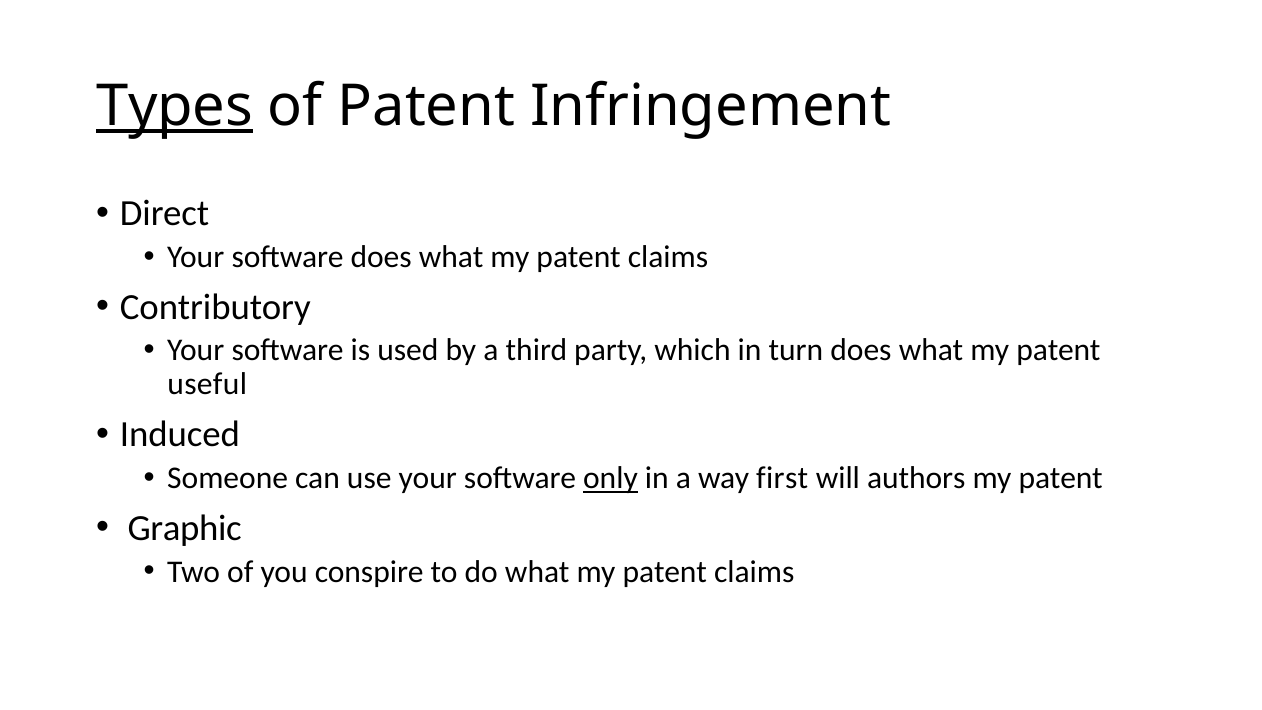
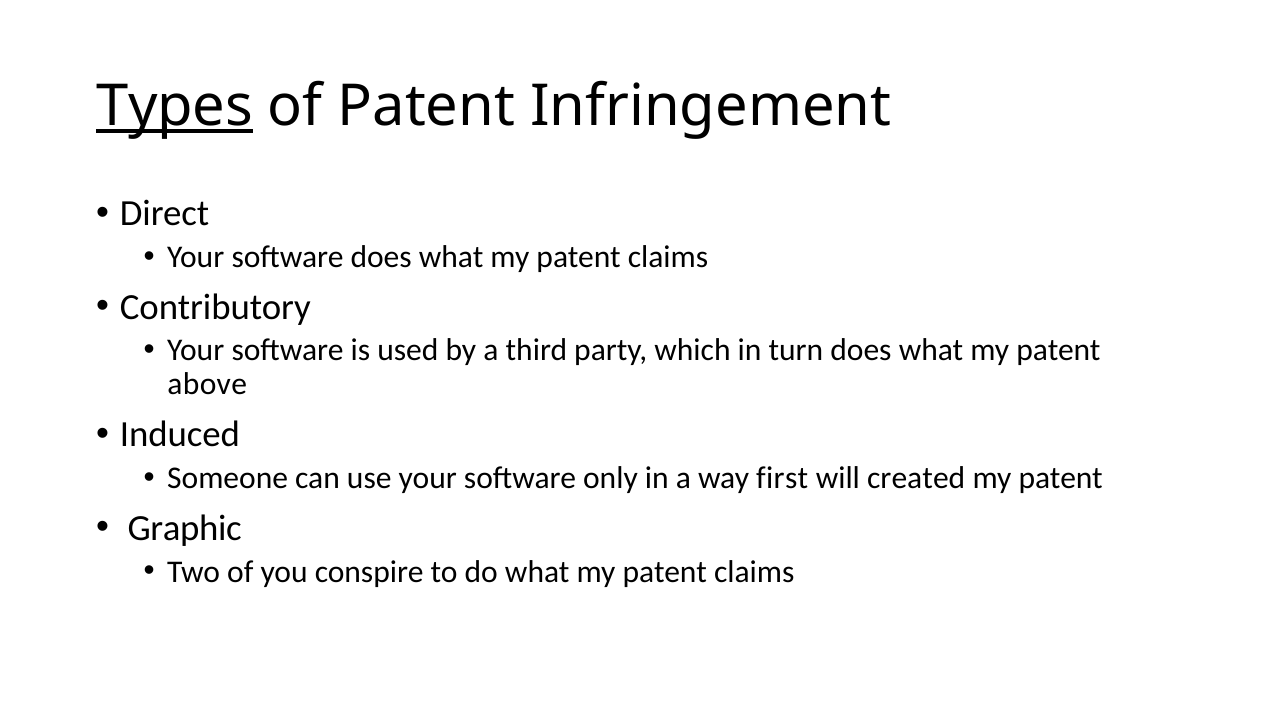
useful: useful -> above
only underline: present -> none
authors: authors -> created
